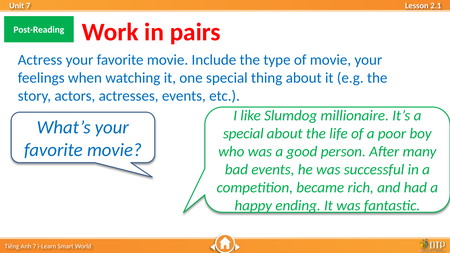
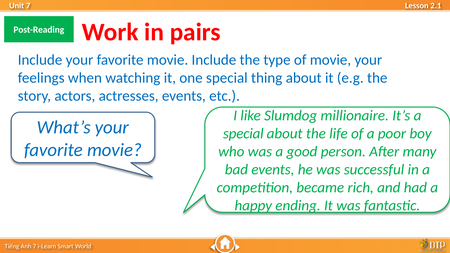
Actress at (40, 60): Actress -> Include
